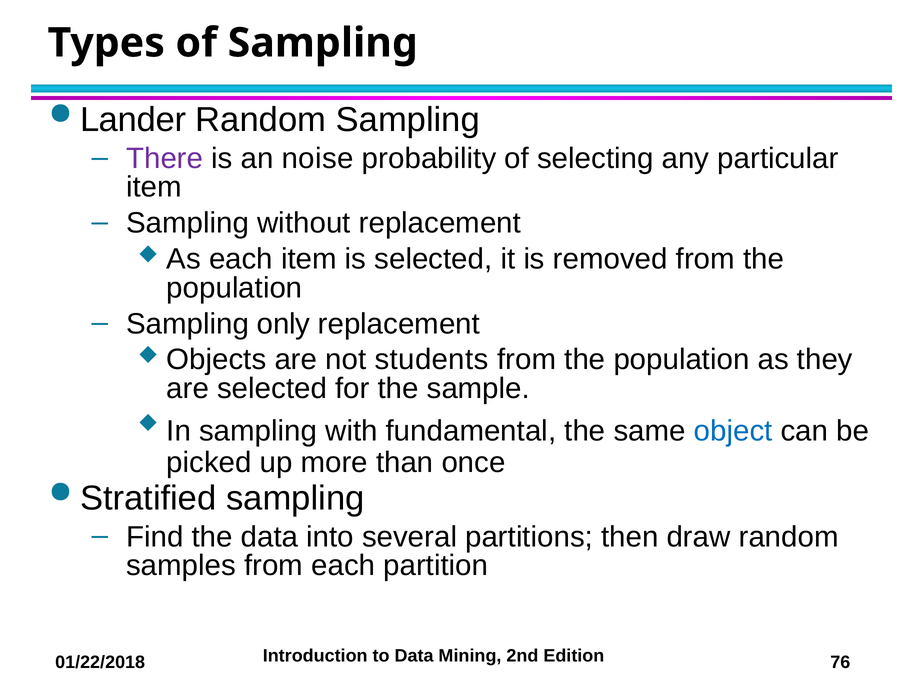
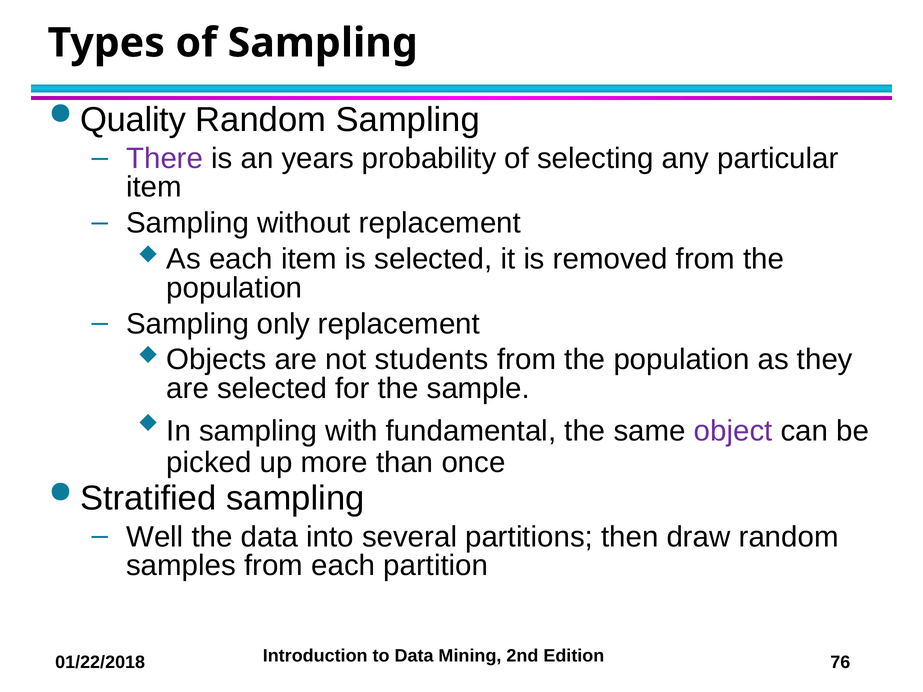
Lander: Lander -> Quality
noise: noise -> years
object colour: blue -> purple
Find: Find -> Well
